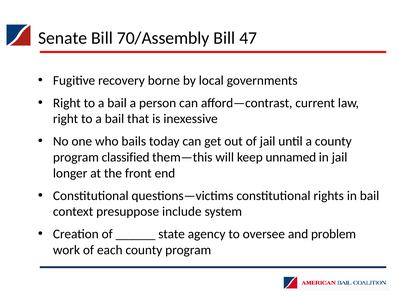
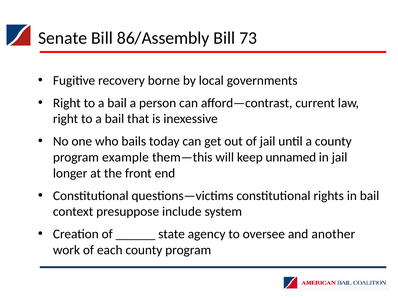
70/Assembly: 70/Assembly -> 86/Assembly
47: 47 -> 73
classified: classified -> example
problem: problem -> another
